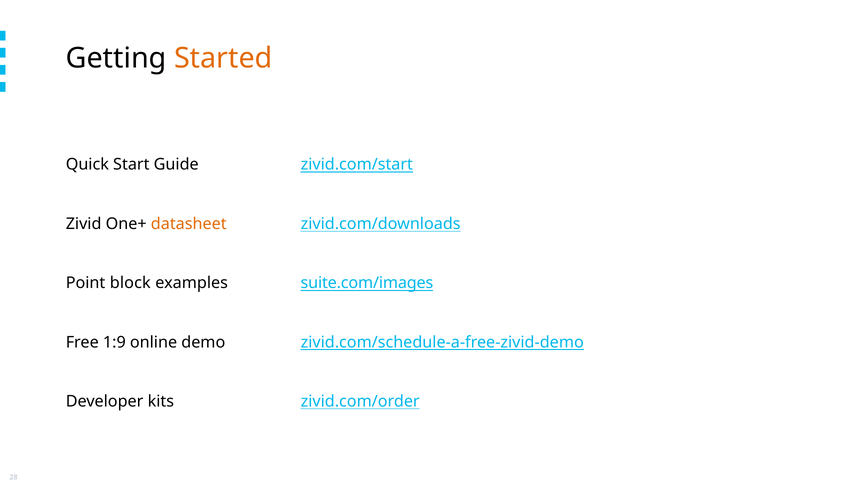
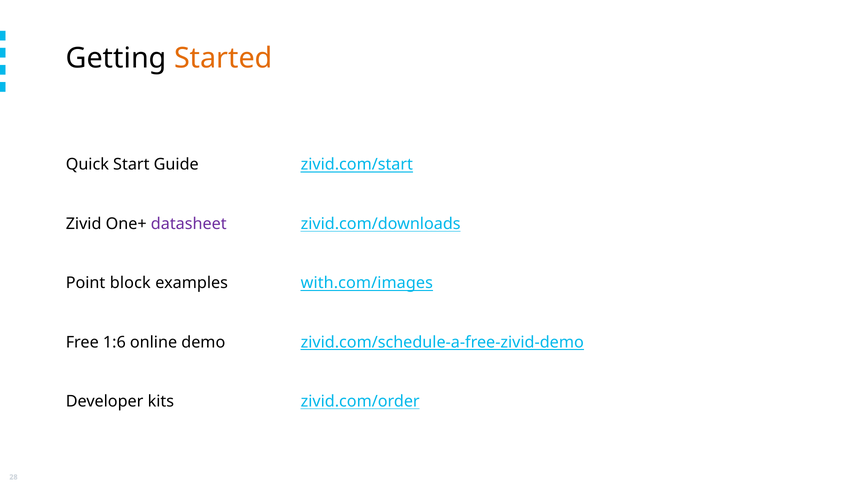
datasheet colour: orange -> purple
suite.com/images: suite.com/images -> with.com/images
1:9: 1:9 -> 1:6
